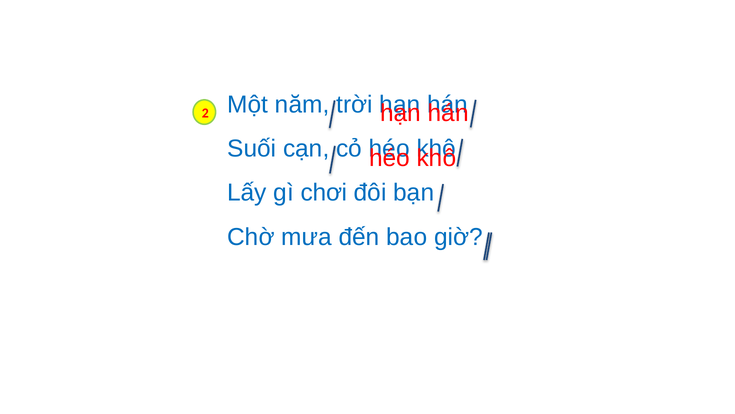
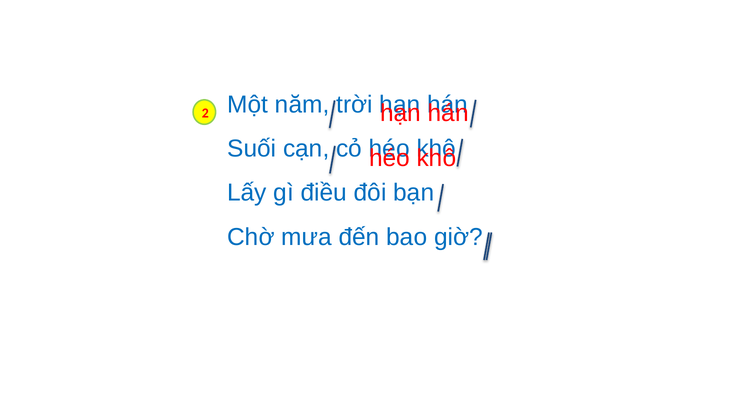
chơi: chơi -> điều
